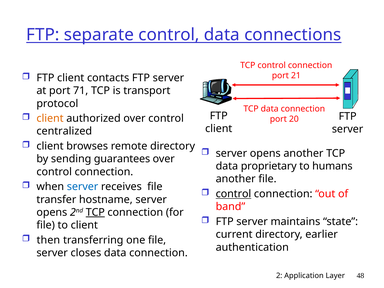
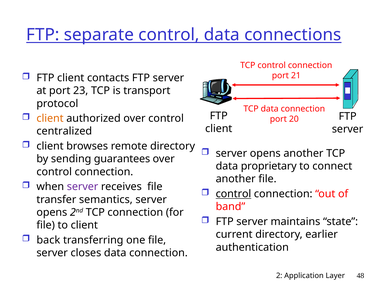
71: 71 -> 23
humans: humans -> connect
server at (83, 187) colour: blue -> purple
hostname: hostname -> semantics
TCP at (95, 212) underline: present -> none
then: then -> back
